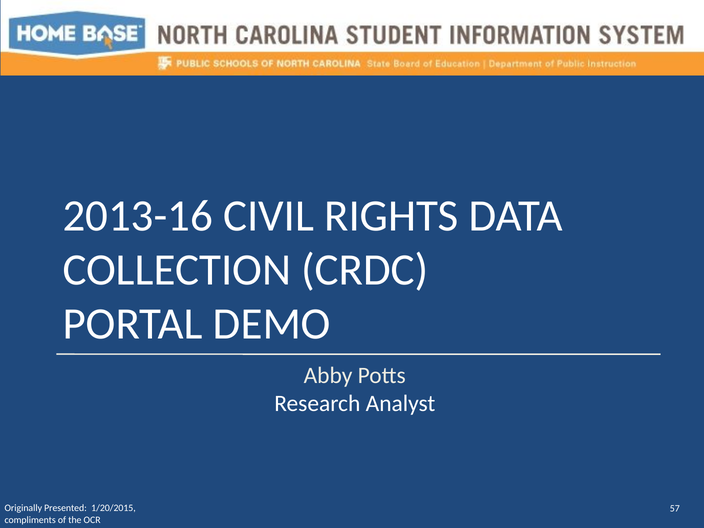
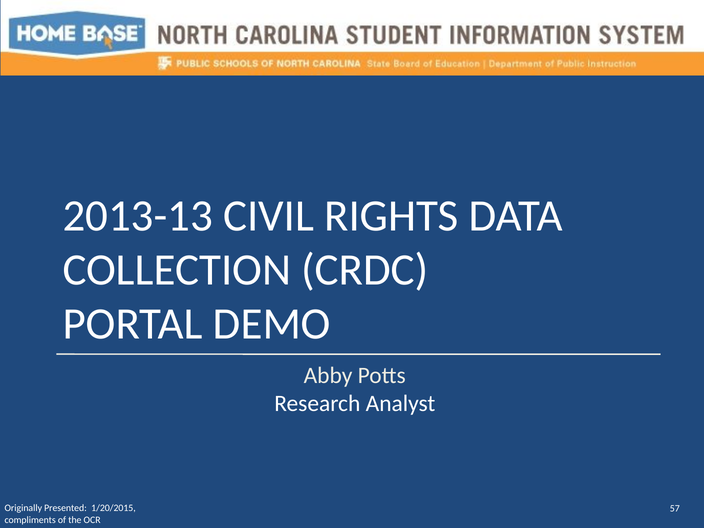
2013-16: 2013-16 -> 2013-13
